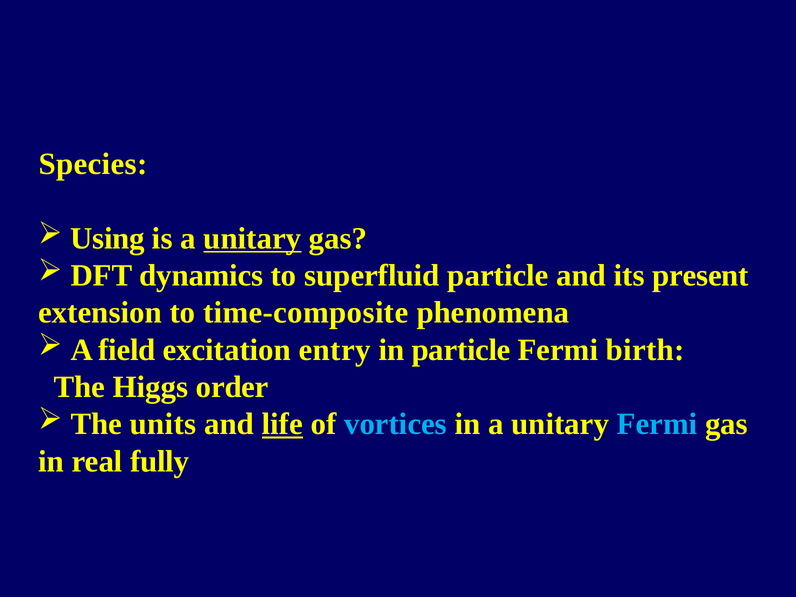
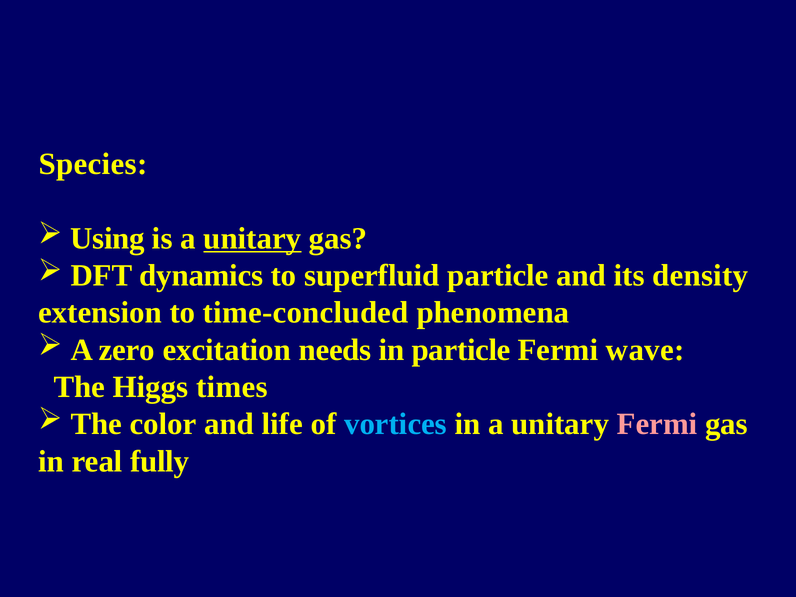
present: present -> density
time-composite: time-composite -> time-concluded
field: field -> zero
entry: entry -> needs
birth: birth -> wave
order: order -> times
units: units -> color
life underline: present -> none
Fermi at (657, 424) colour: light blue -> pink
